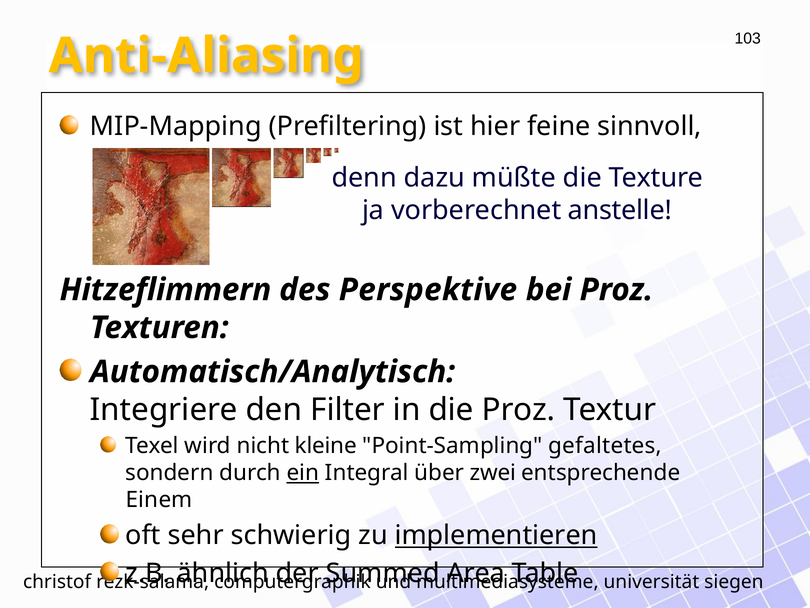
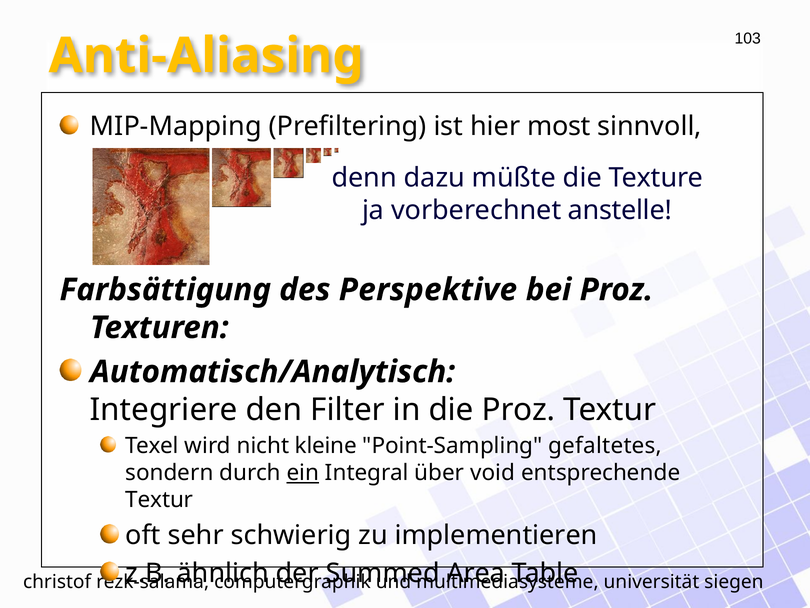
feine: feine -> most
Hitzeflimmern: Hitzeflimmern -> Farbsättigung
zwei: zwei -> void
Einem at (159, 500): Einem -> Textur
implementieren underline: present -> none
